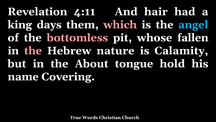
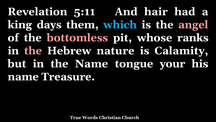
4:11: 4:11 -> 5:11
which colour: pink -> light blue
angel colour: light blue -> pink
fallen: fallen -> ranks
the About: About -> Name
hold: hold -> your
Covering: Covering -> Treasure
